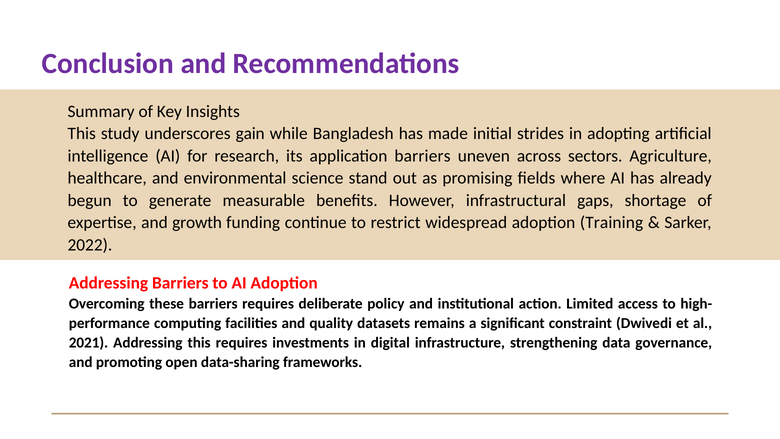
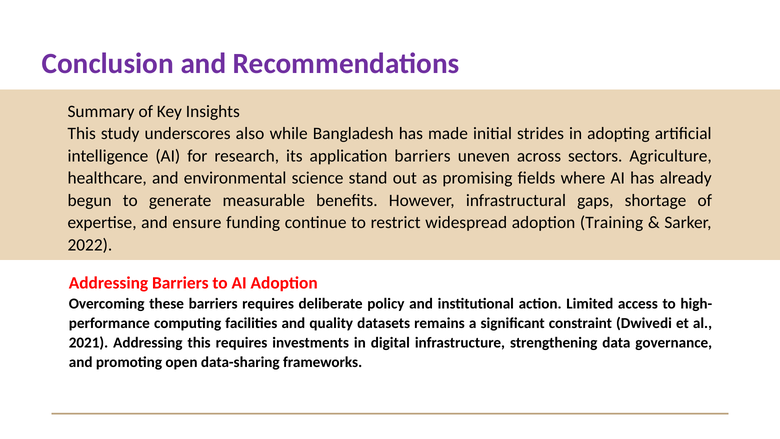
gain: gain -> also
growth: growth -> ensure
